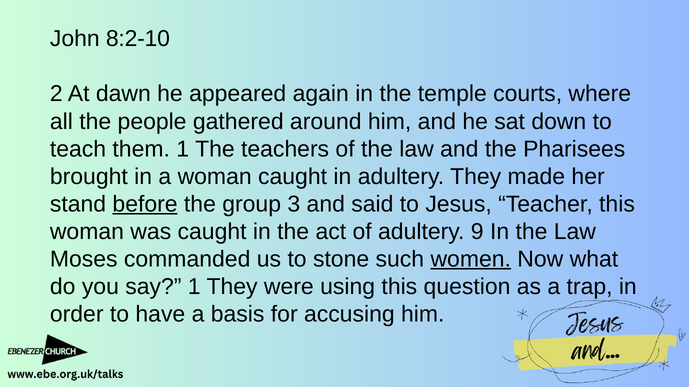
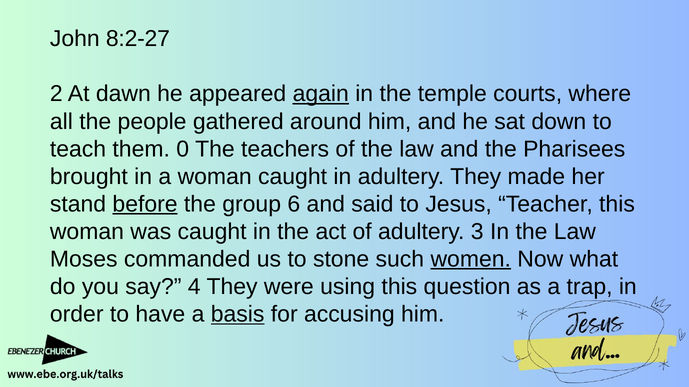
8:2-10: 8:2-10 -> 8:2-27
again underline: none -> present
them 1: 1 -> 0
3: 3 -> 6
9: 9 -> 3
say 1: 1 -> 4
basis underline: none -> present
